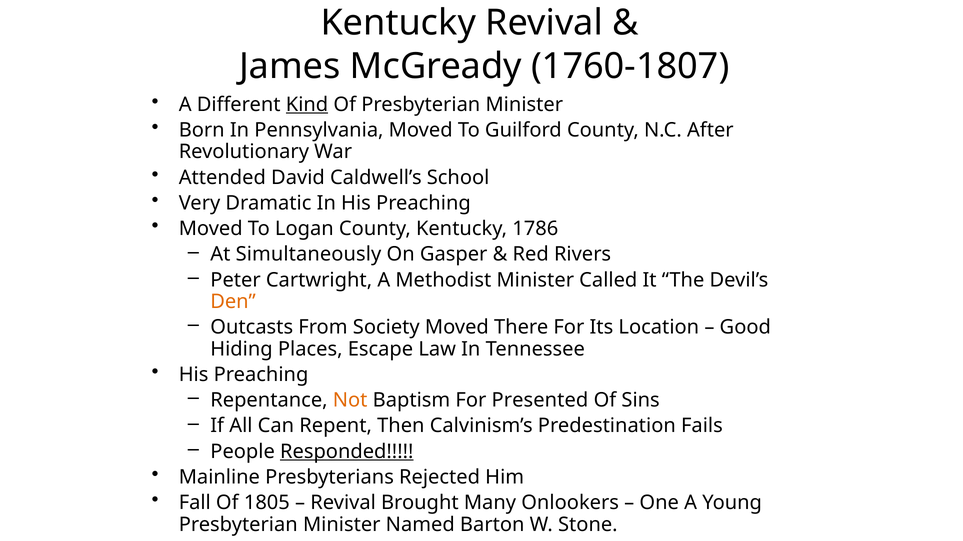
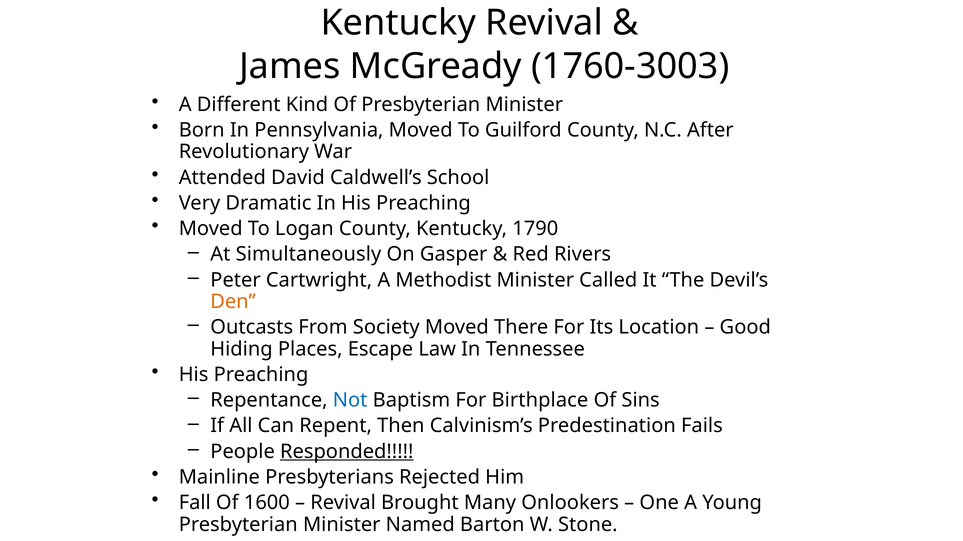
1760-1807: 1760-1807 -> 1760-3003
Kind underline: present -> none
1786: 1786 -> 1790
Not colour: orange -> blue
Presented: Presented -> Birthplace
1805: 1805 -> 1600
